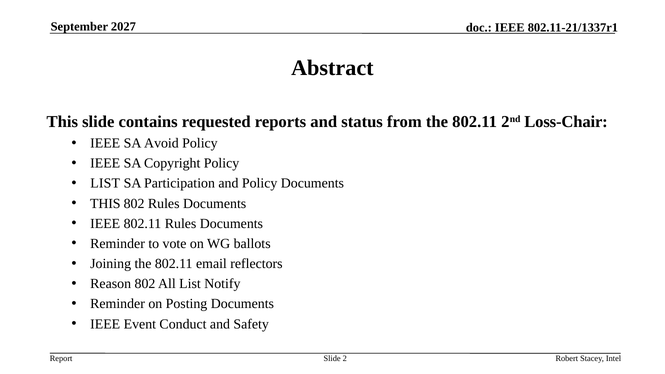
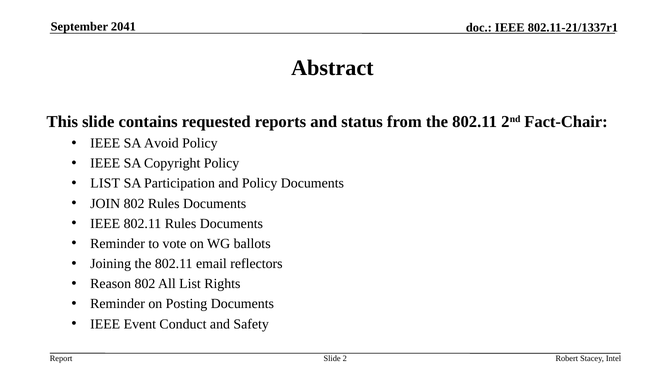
2027: 2027 -> 2041
Loss-Chair: Loss-Chair -> Fact-Chair
THIS at (105, 204): THIS -> JOIN
Notify: Notify -> Rights
